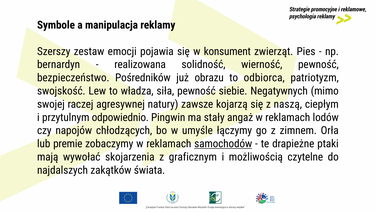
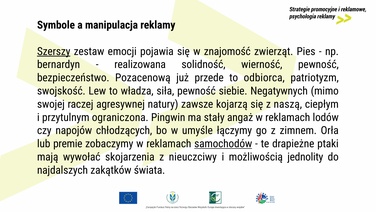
Szerszy underline: none -> present
konsument: konsument -> znajomość
Pośredników: Pośredników -> Pozacenową
obrazu: obrazu -> przede
odpowiednio: odpowiednio -> ograniczona
graficznym: graficznym -> nieuczciwy
czytelne: czytelne -> jednolity
